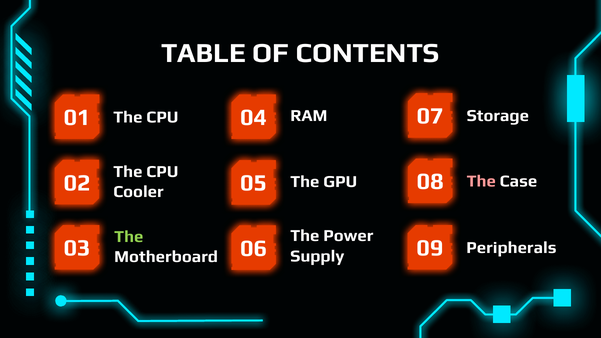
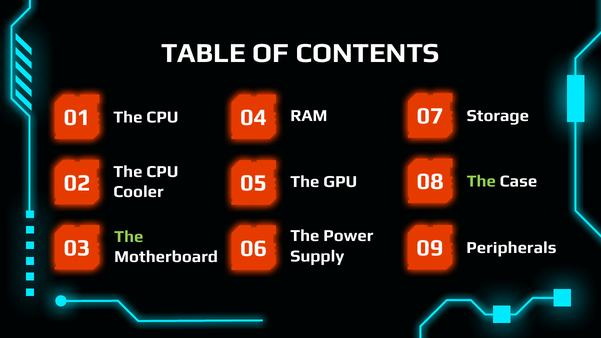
The at (481, 181) colour: pink -> light green
